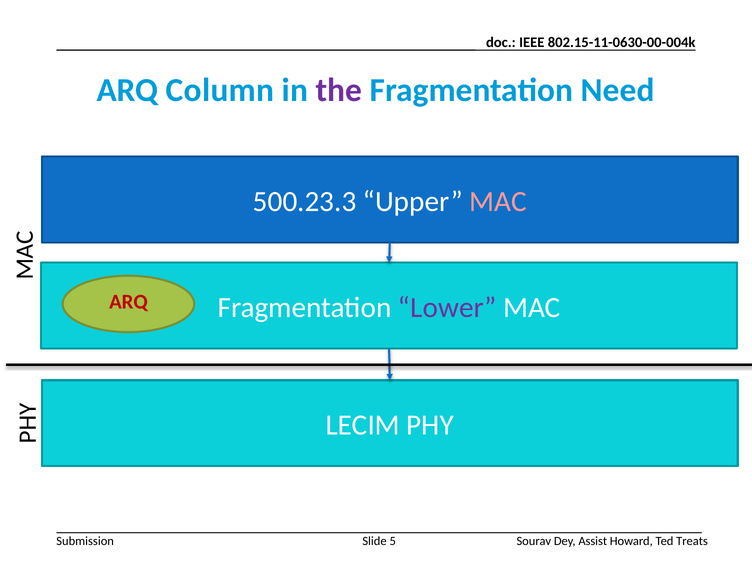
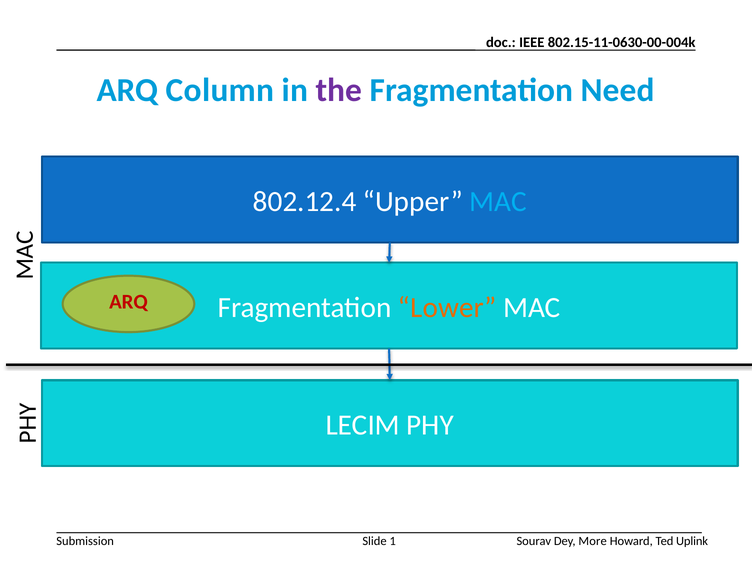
500.23.3: 500.23.3 -> 802.12.4
MAC at (498, 202) colour: pink -> light blue
Lower colour: purple -> orange
5: 5 -> 1
Assist: Assist -> More
Treats: Treats -> Uplink
